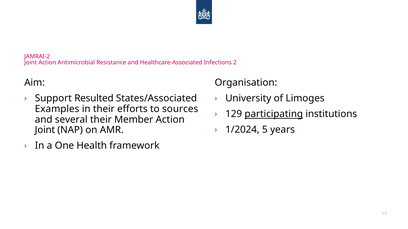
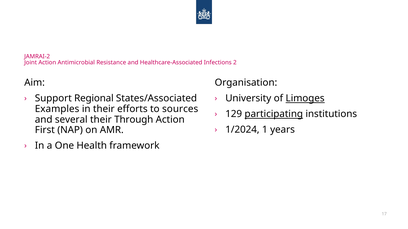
Resulted: Resulted -> Regional
Limoges underline: none -> present
Member: Member -> Through
Joint at (45, 130): Joint -> First
5: 5 -> 1
